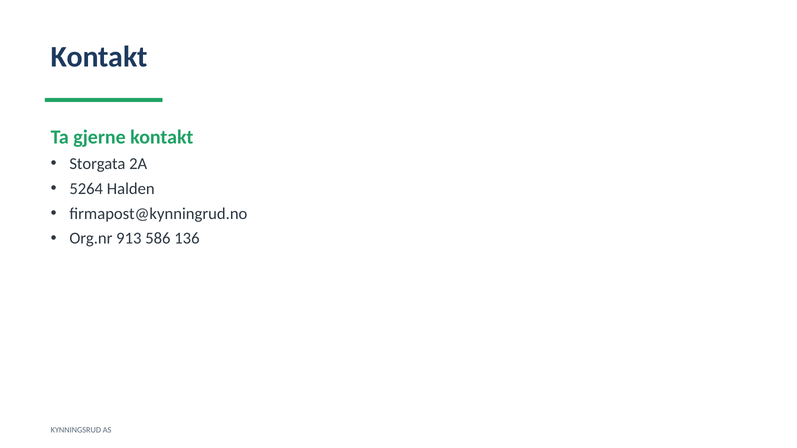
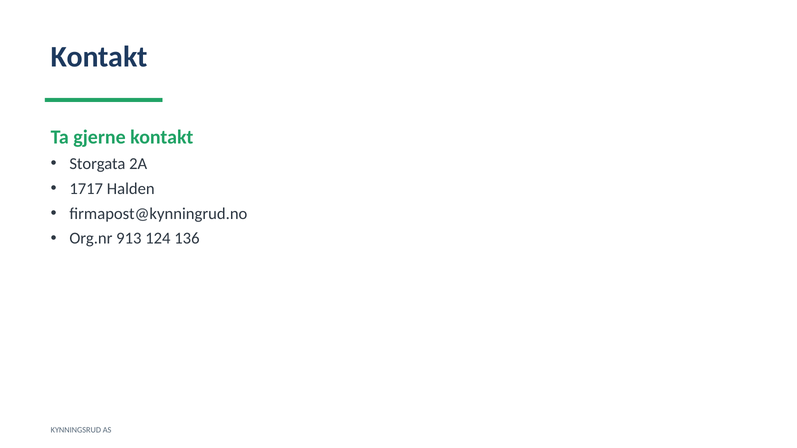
5264: 5264 -> 1717
586: 586 -> 124
